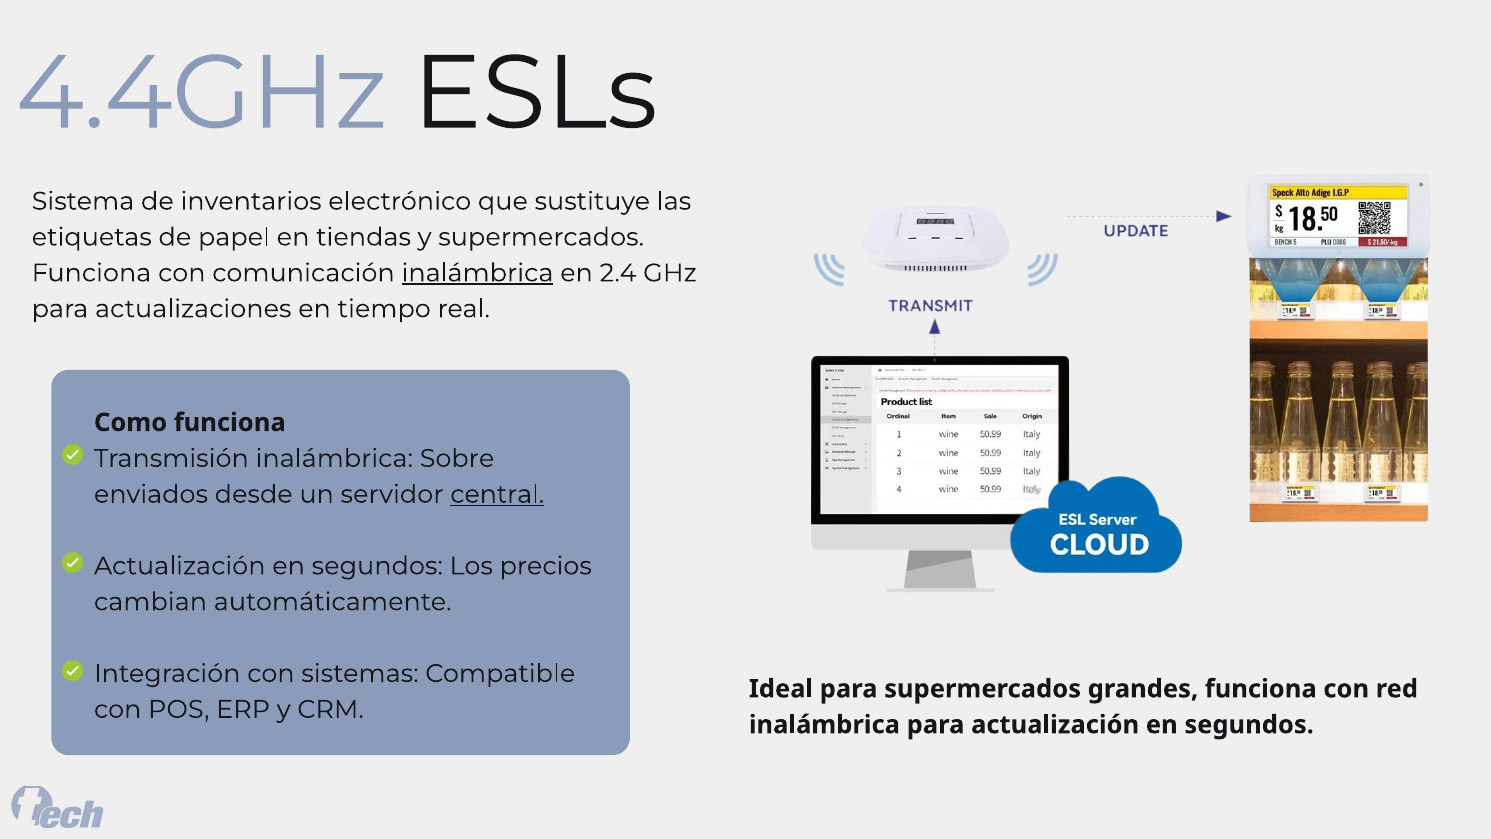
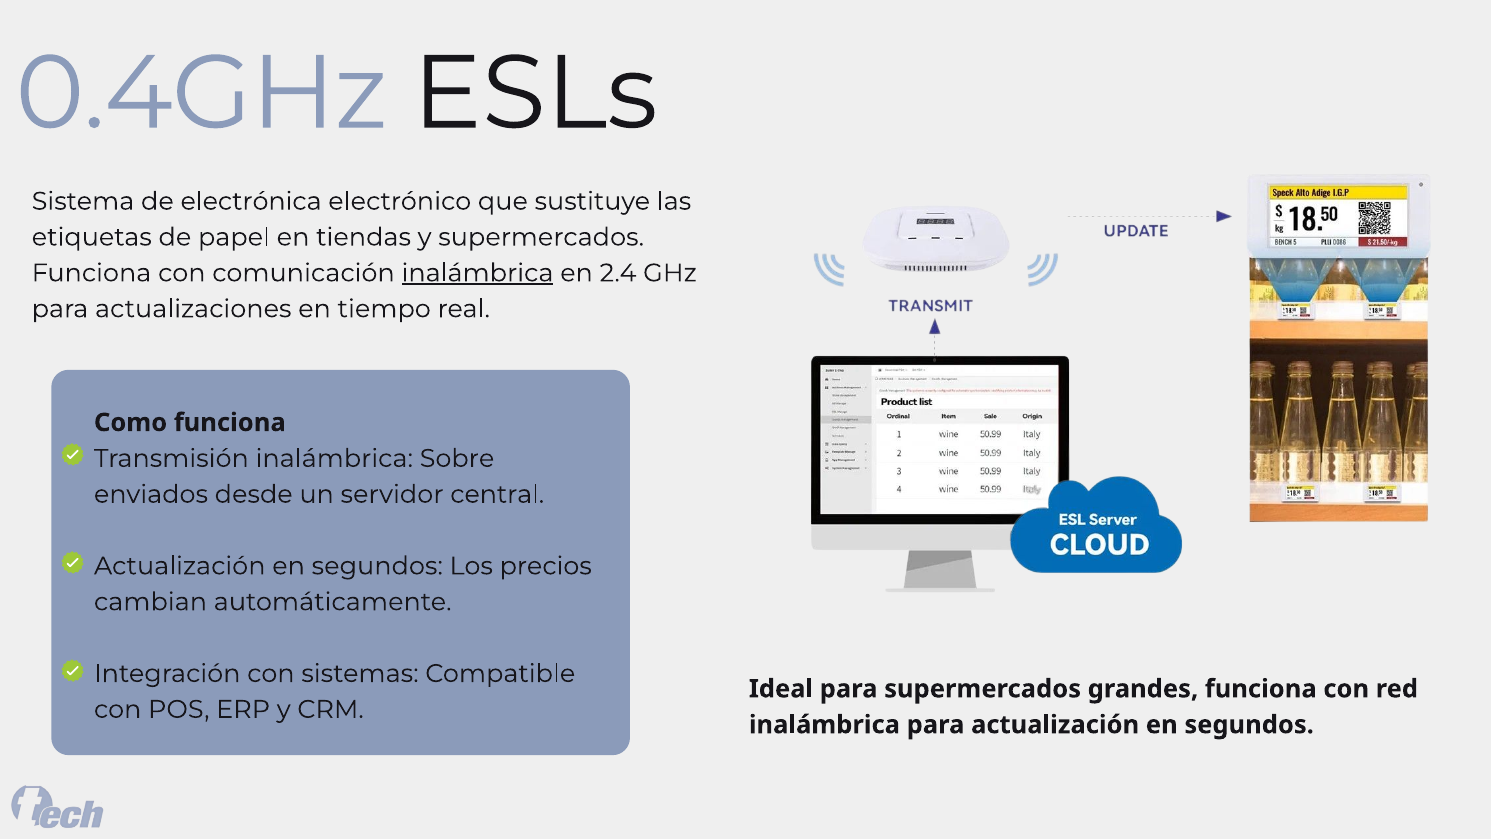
4.4GHz: 4.4GHz -> 0.4GHz
inventarios: inventarios -> electrónica
central underline: present -> none
